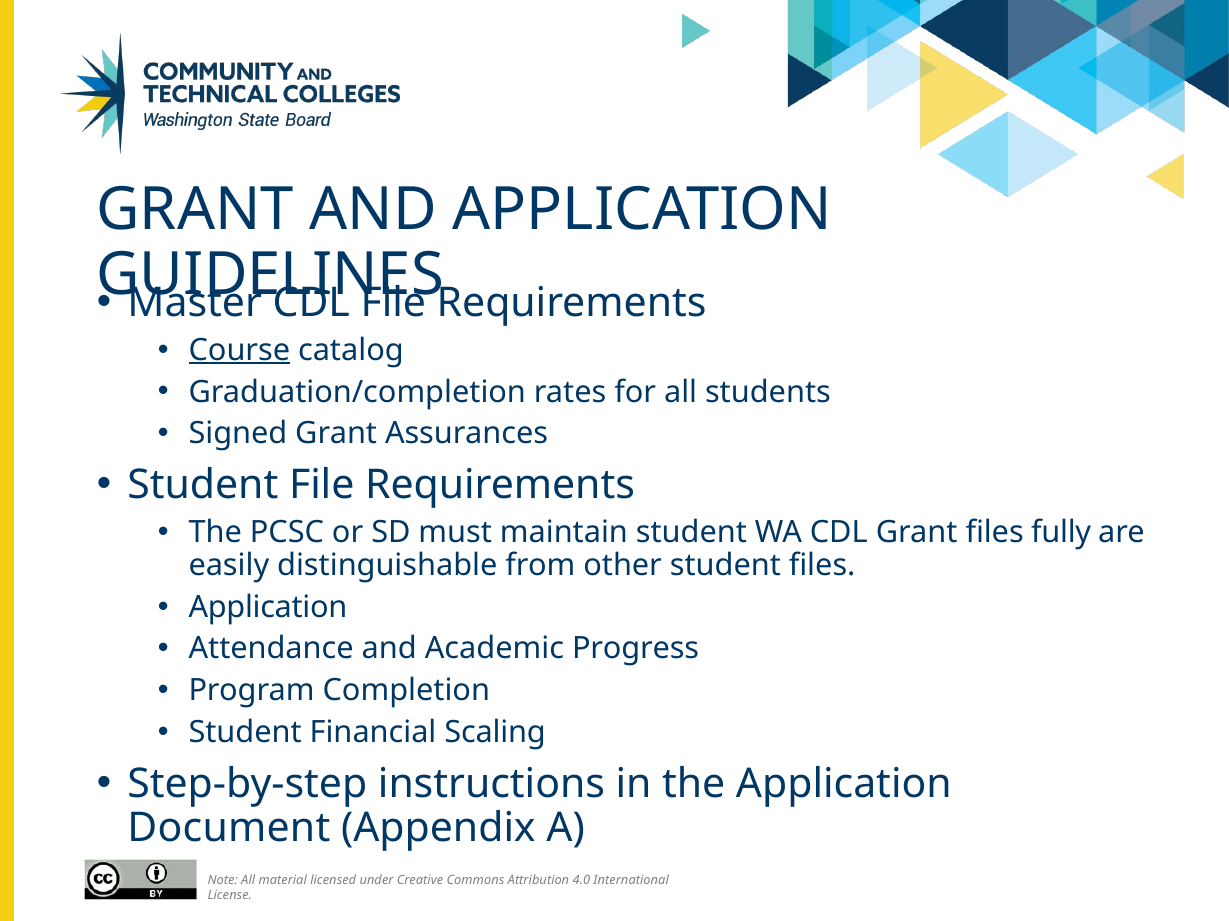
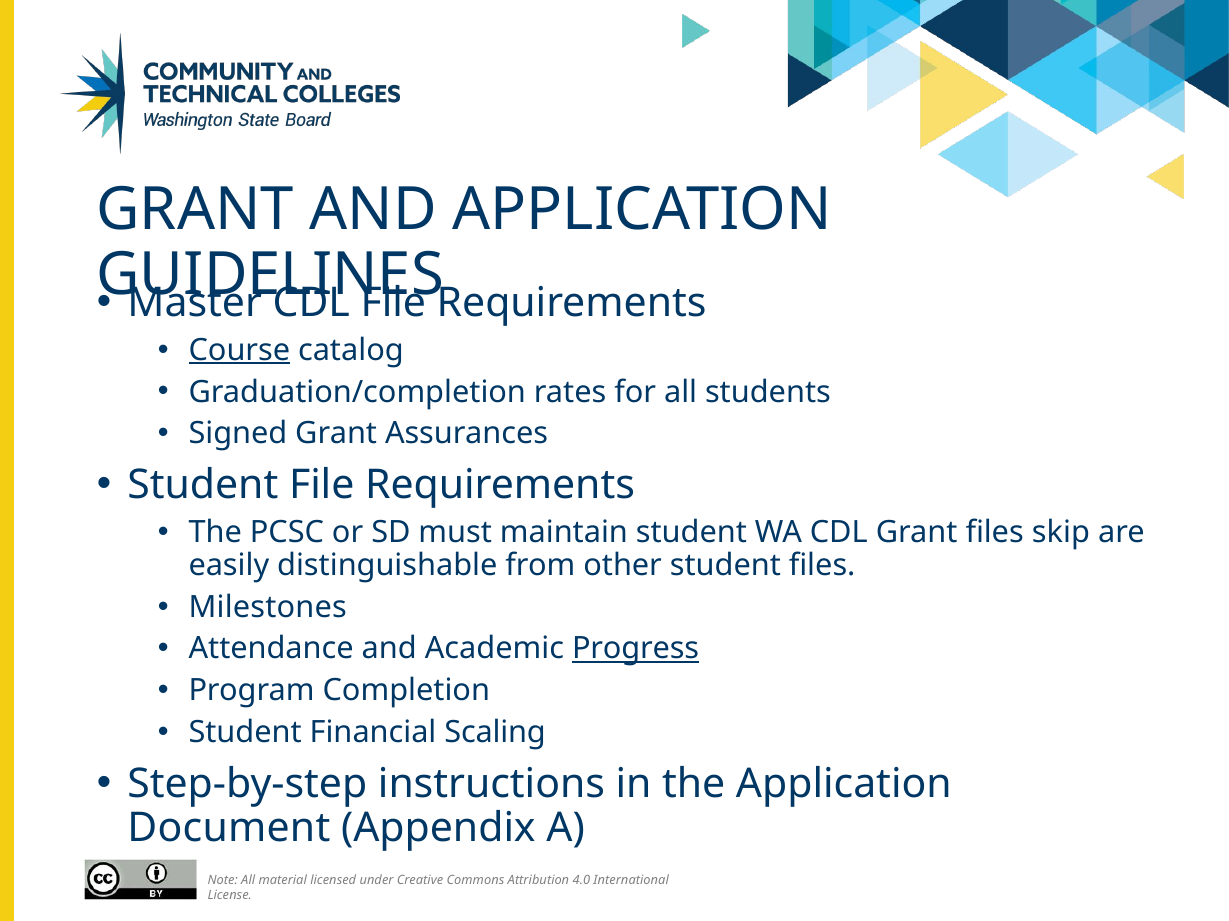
fully: fully -> skip
Application at (268, 608): Application -> Milestones
Progress underline: none -> present
